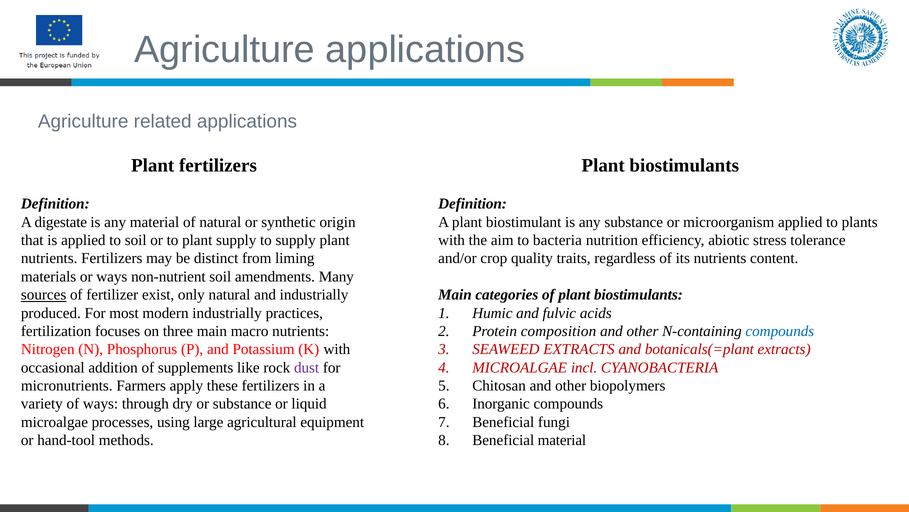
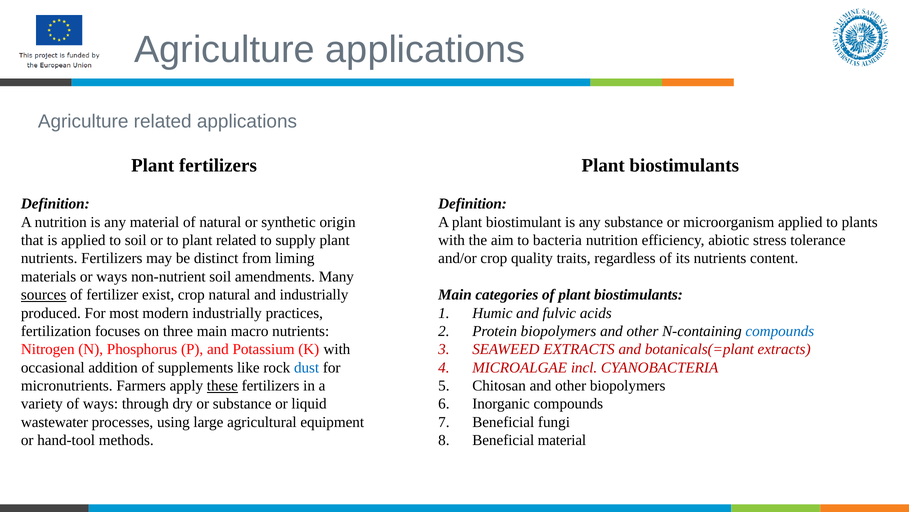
A digestate: digestate -> nutrition
plant supply: supply -> related
exist only: only -> crop
Protein composition: composition -> biopolymers
dust colour: purple -> blue
these underline: none -> present
microalgae at (54, 422): microalgae -> wastewater
